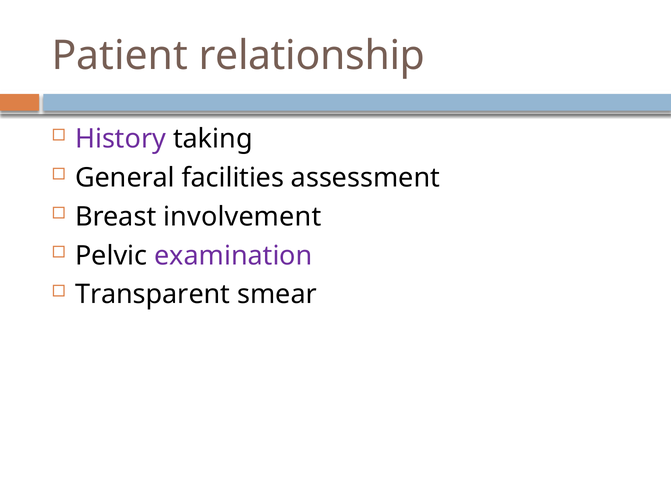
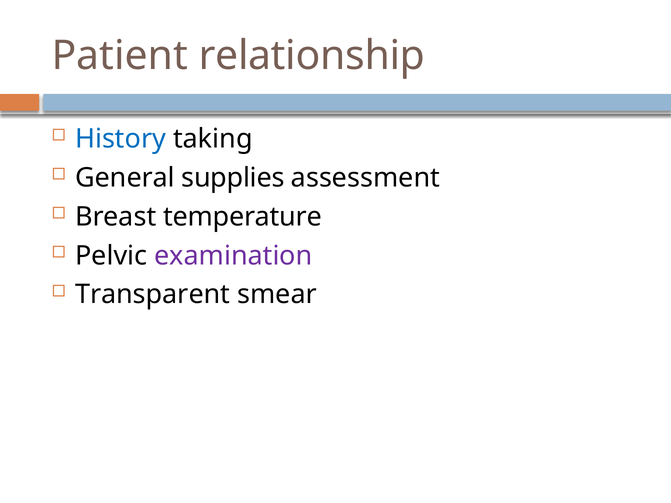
History colour: purple -> blue
facilities: facilities -> supplies
involvement: involvement -> temperature
